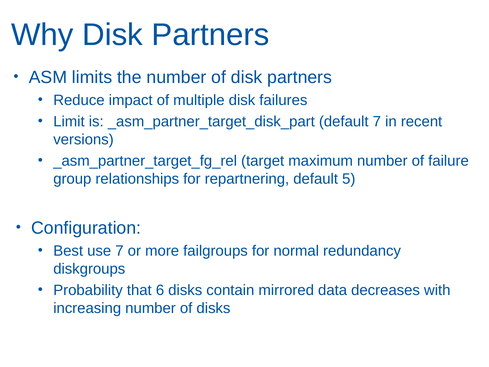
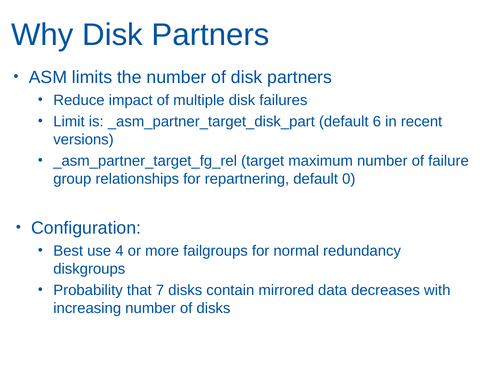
default 7: 7 -> 6
5: 5 -> 0
use 7: 7 -> 4
6: 6 -> 7
